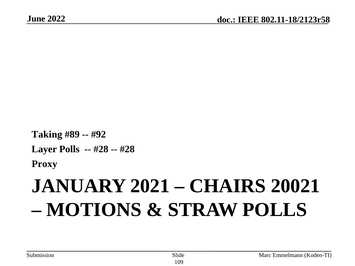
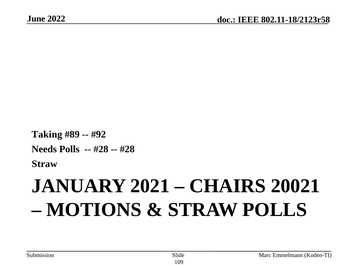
Layer: Layer -> Needs
Proxy at (45, 164): Proxy -> Straw
